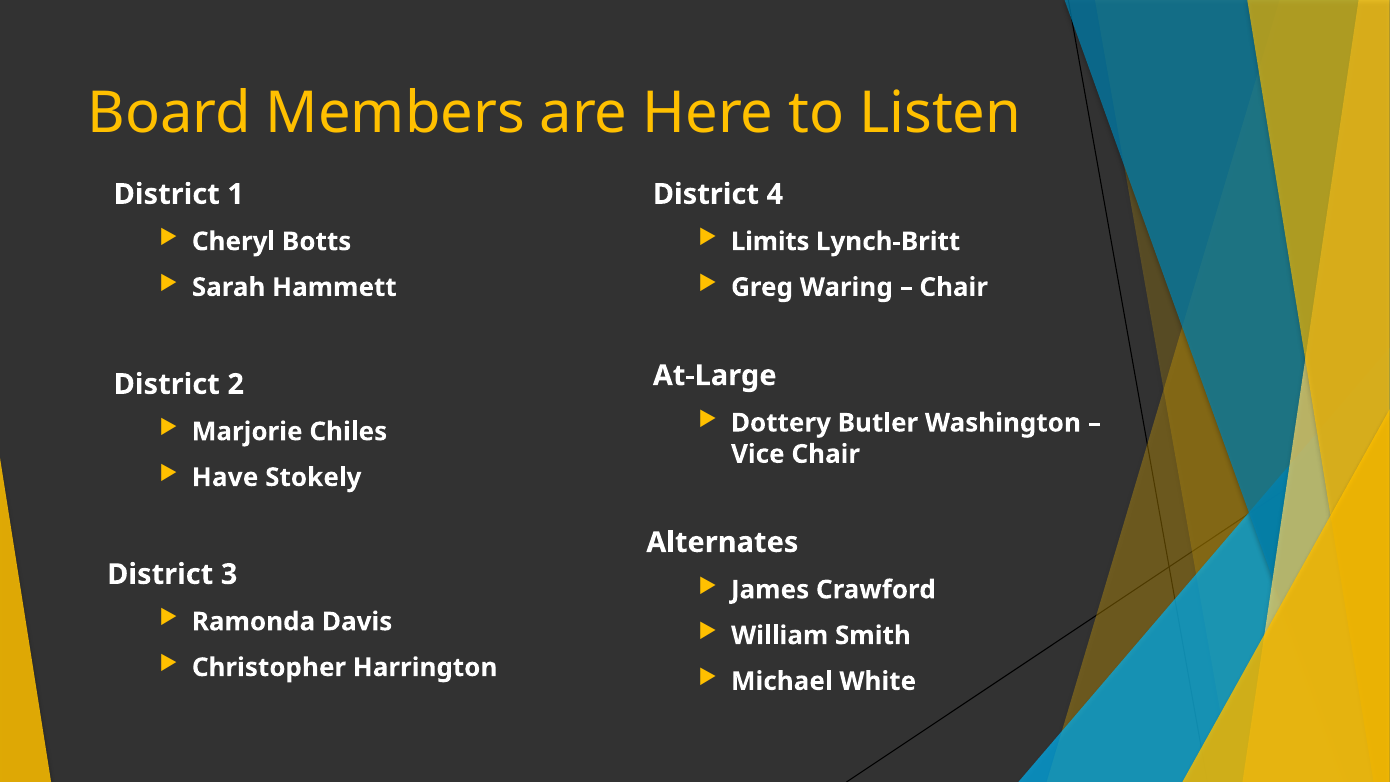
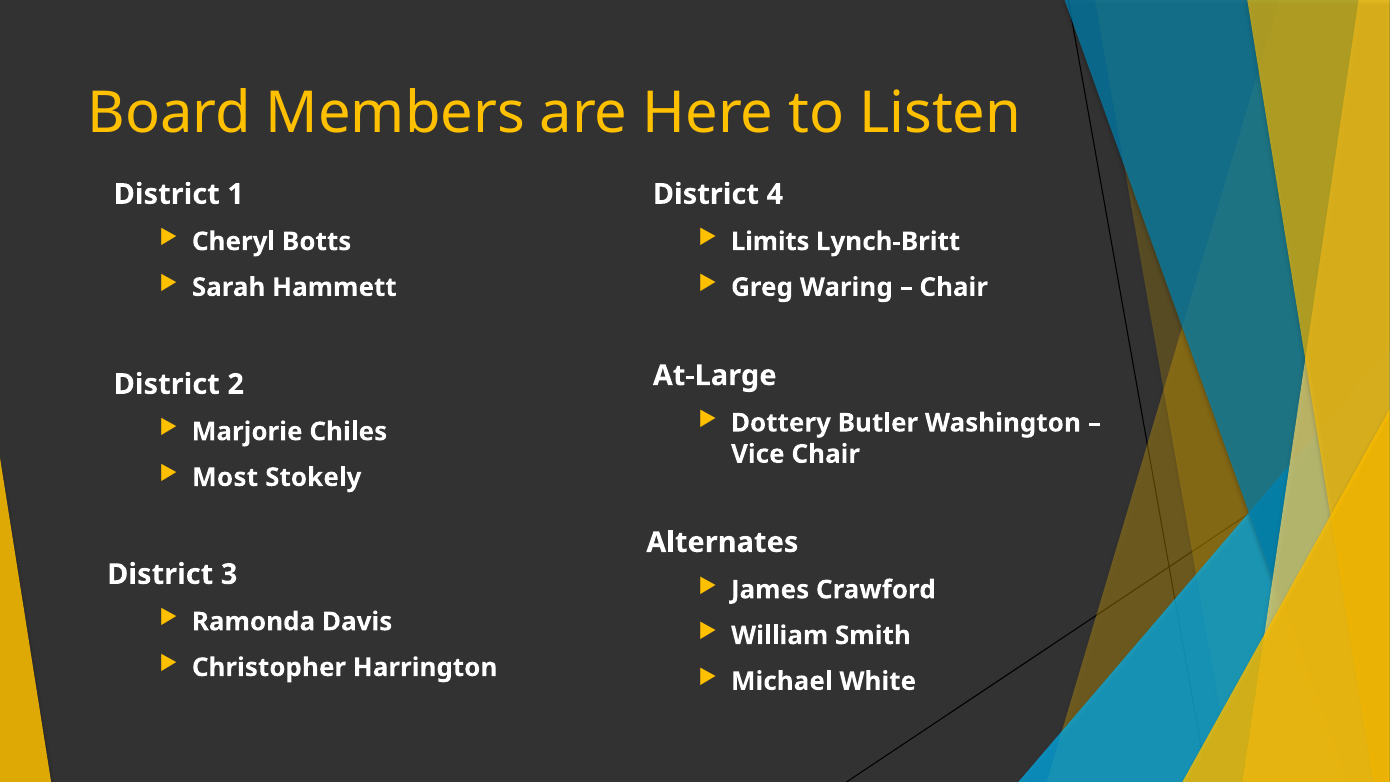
Have: Have -> Most
